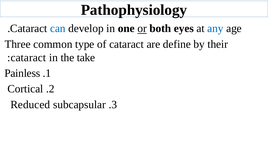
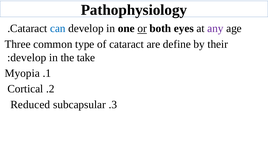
any colour: blue -> purple
cataract at (28, 57): cataract -> develop
Painless: Painless -> Myopia
